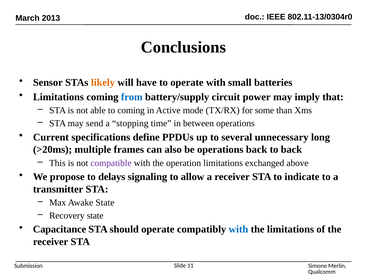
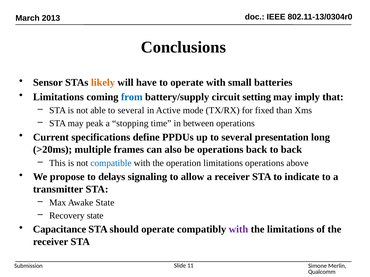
power: power -> setting
able to coming: coming -> several
some: some -> fixed
send: send -> peak
unnecessary: unnecessary -> presentation
compatible colour: purple -> blue
limitations exchanged: exchanged -> operations
with at (238, 230) colour: blue -> purple
